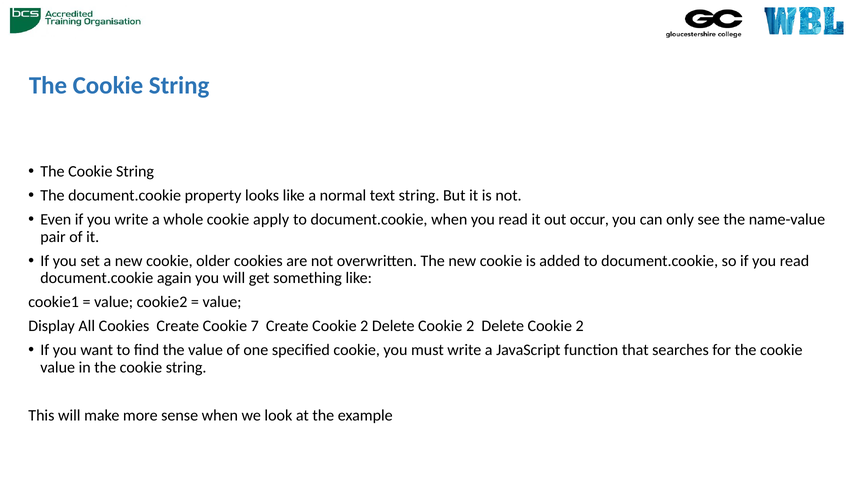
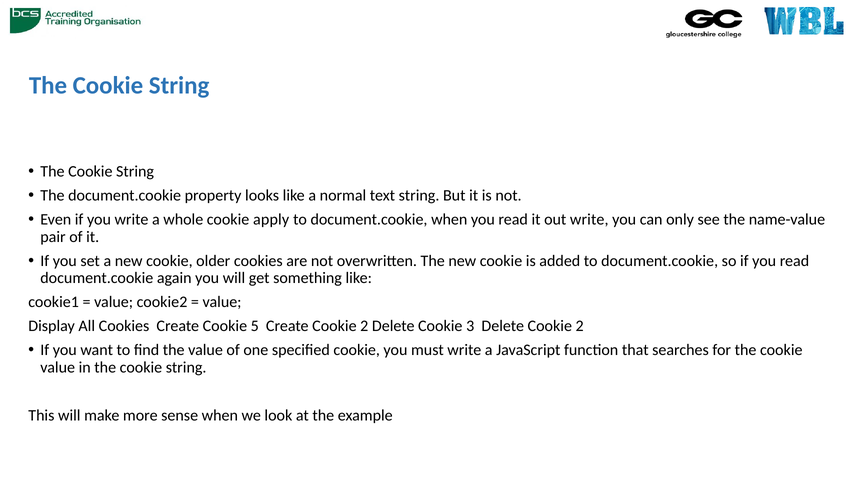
out occur: occur -> write
7: 7 -> 5
2 at (470, 326): 2 -> 3
